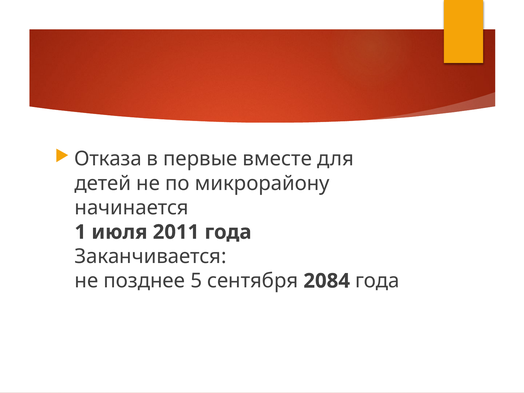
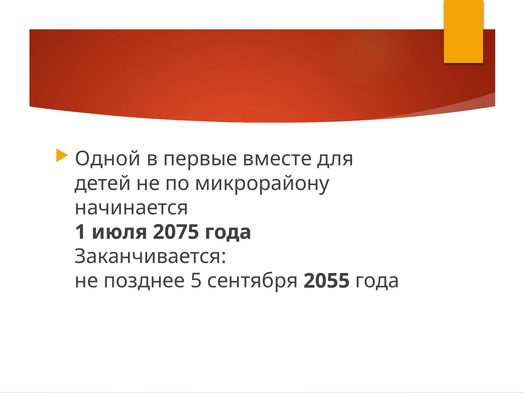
Отказа: Отказа -> Одной
2011: 2011 -> 2075
2084: 2084 -> 2055
